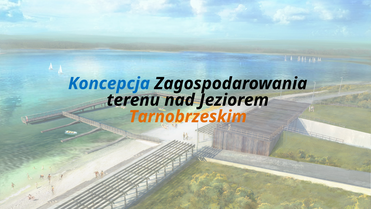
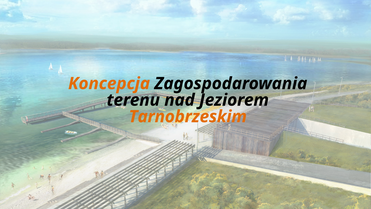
Koncepcja colour: blue -> orange
